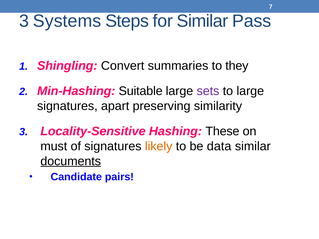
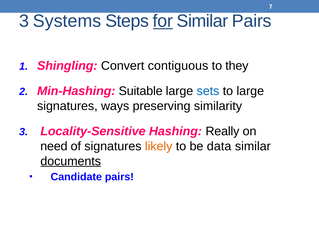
for underline: none -> present
Similar Pass: Pass -> Pairs
summaries: summaries -> contiguous
sets colour: purple -> blue
apart: apart -> ways
These: These -> Really
must: must -> need
